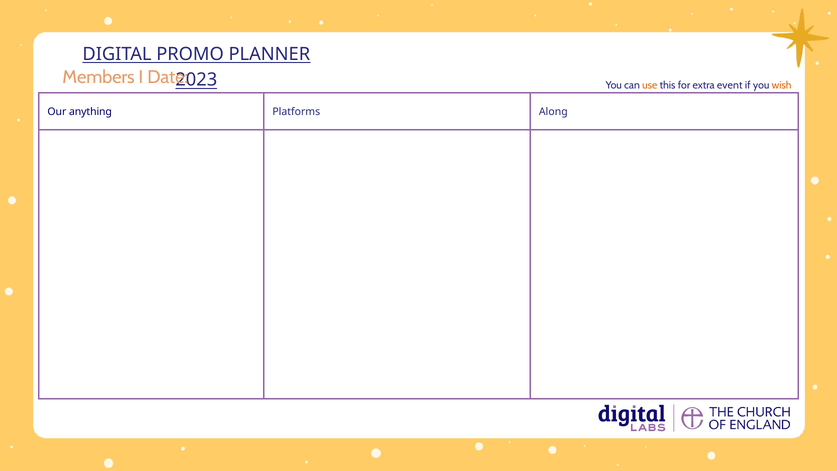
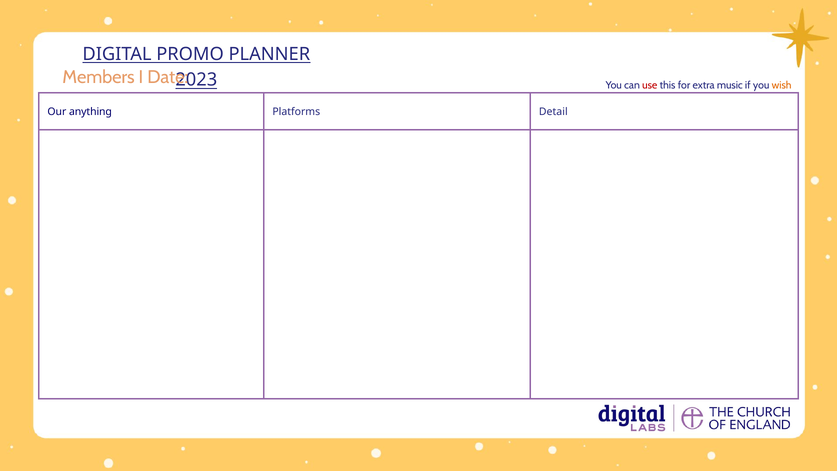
use colour: orange -> red
event: event -> music
Along: Along -> Detail
